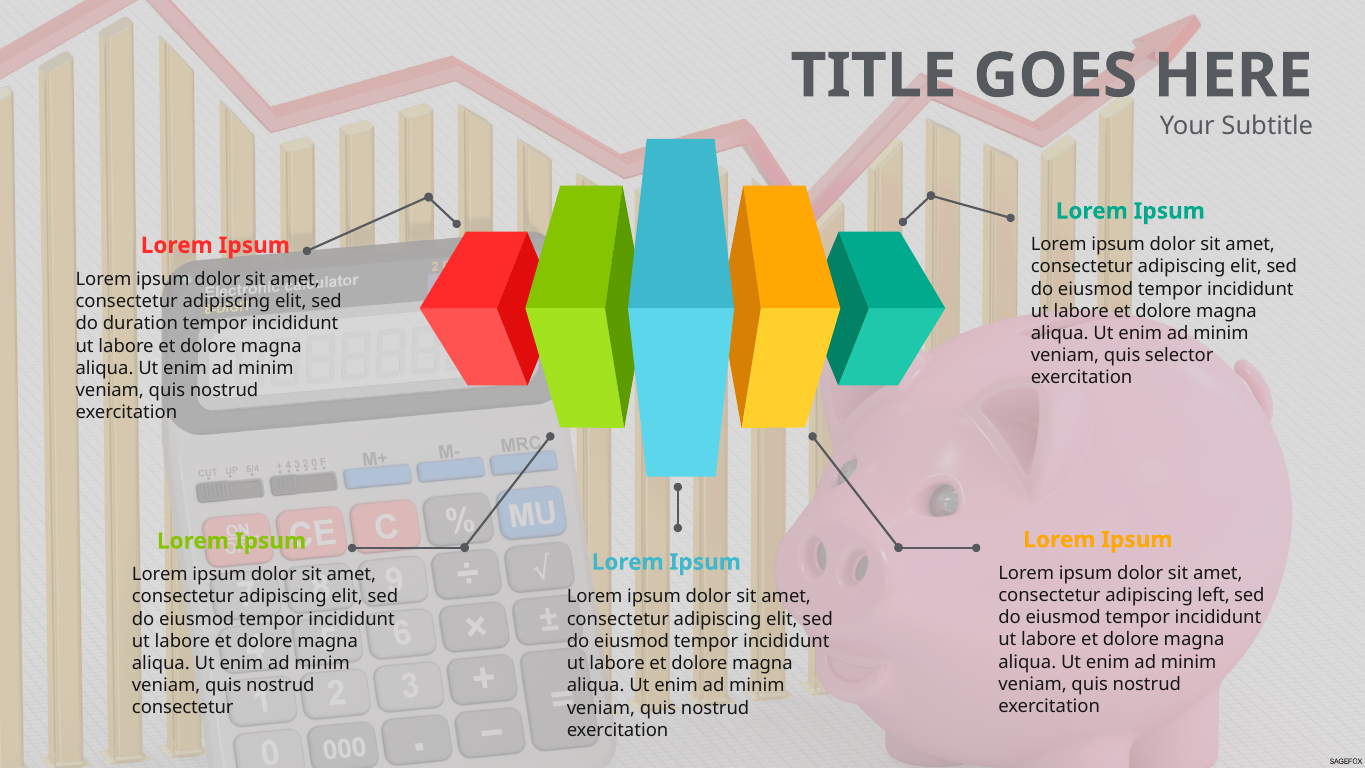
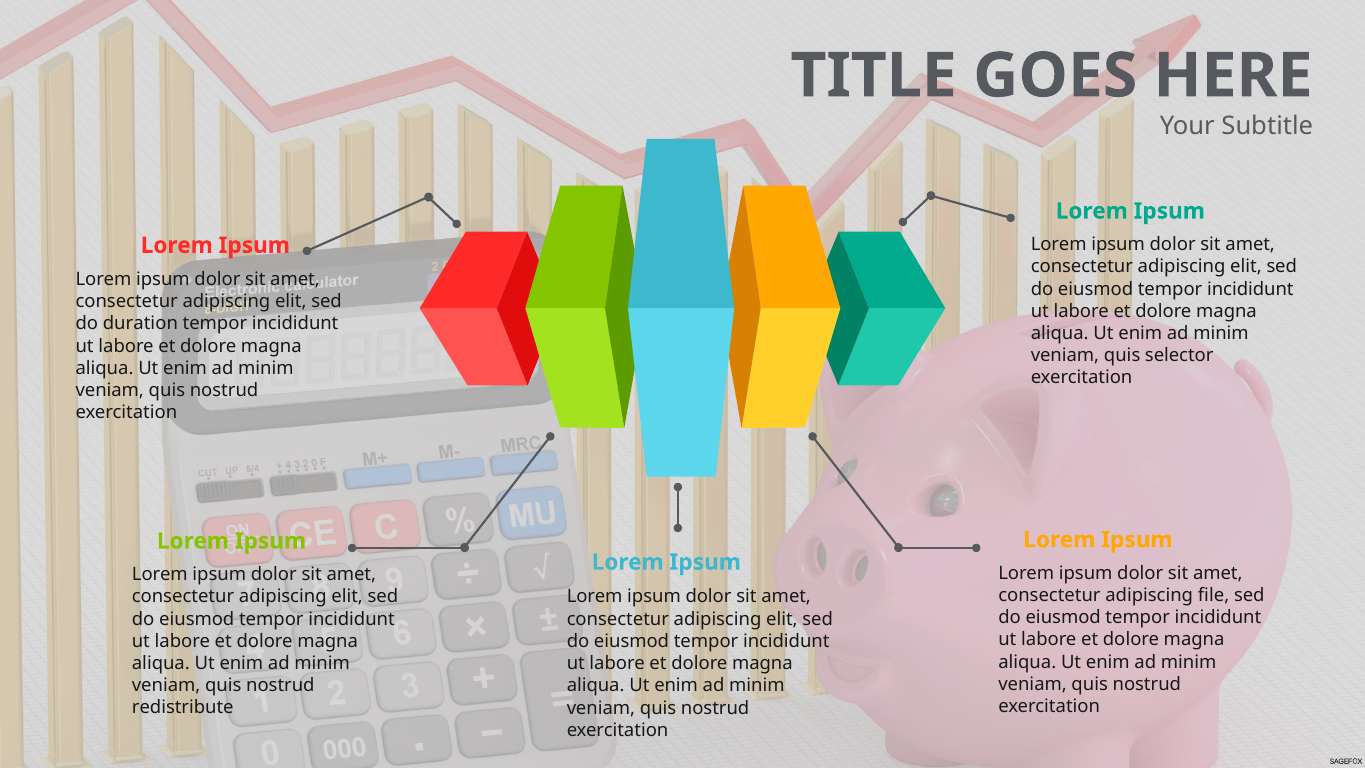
left: left -> file
consectetur at (183, 708): consectetur -> redistribute
